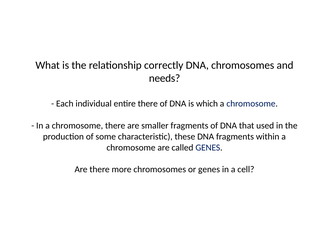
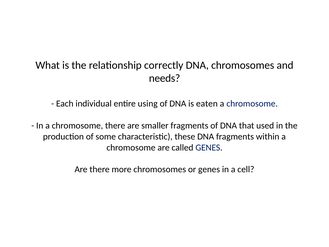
entire there: there -> using
which: which -> eaten
